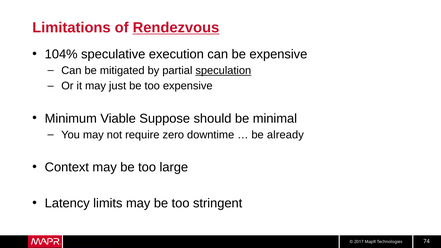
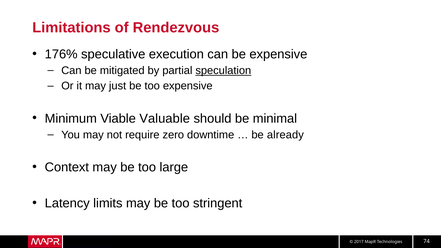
Rendezvous underline: present -> none
104%: 104% -> 176%
Suppose: Suppose -> Valuable
